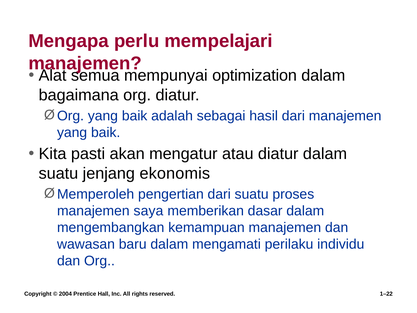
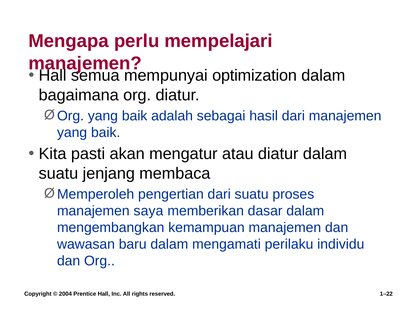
Alat at (53, 76): Alat -> Hall
ekonomis: ekonomis -> membaca
